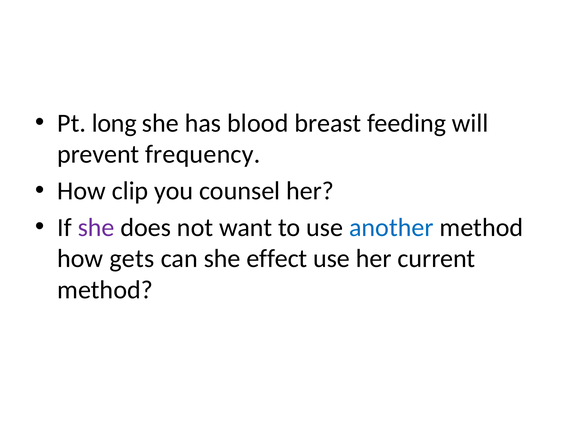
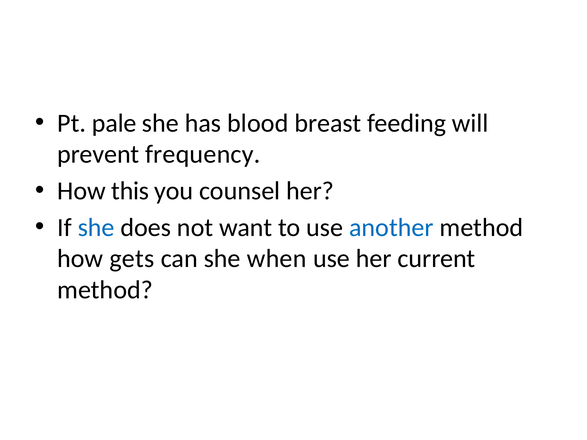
long: long -> pale
clip: clip -> this
she at (96, 228) colour: purple -> blue
effect: effect -> when
